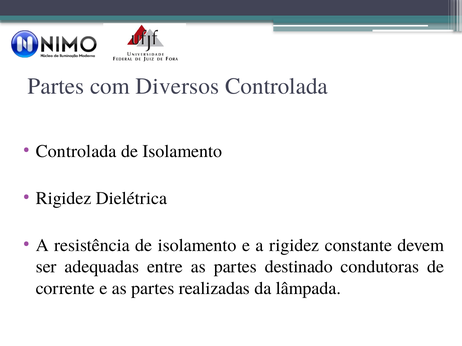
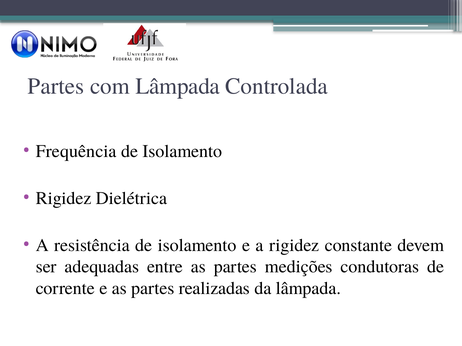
com Diversos: Diversos -> Lâmpada
Controlada at (76, 151): Controlada -> Frequência
destinado: destinado -> medições
